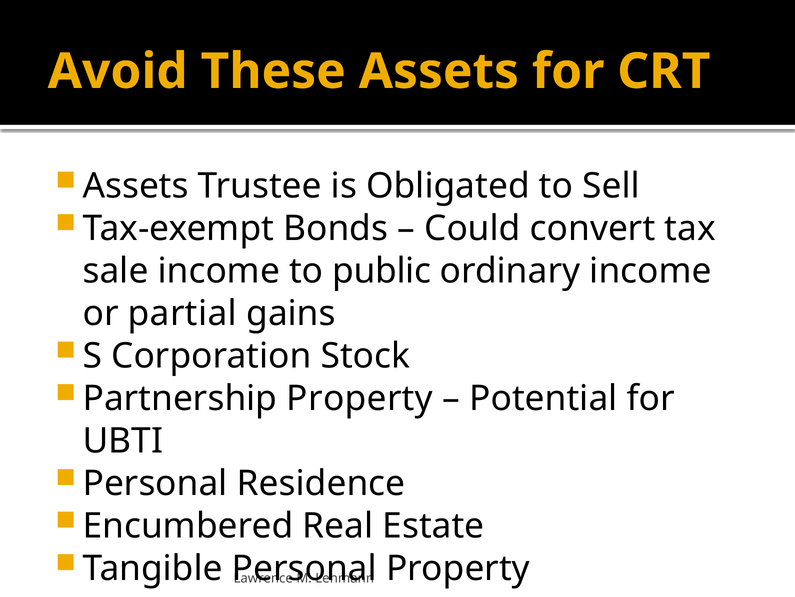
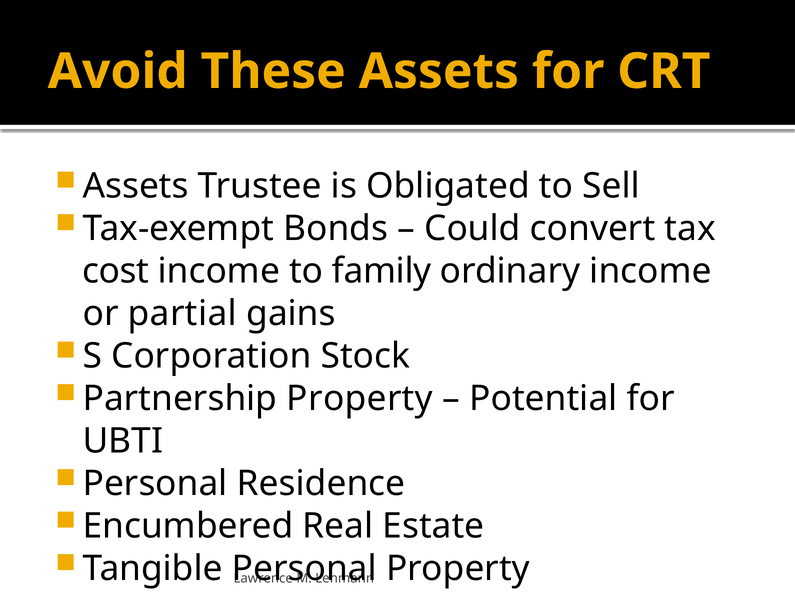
sale: sale -> cost
public: public -> family
